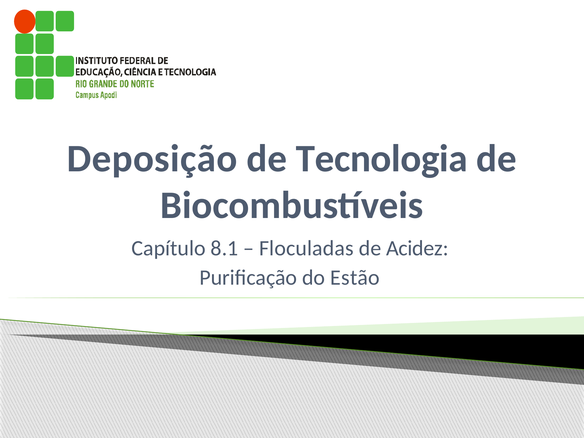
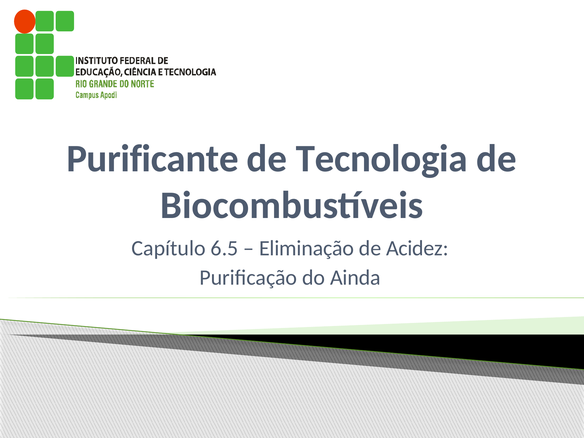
Deposição: Deposição -> Purificante
8.1: 8.1 -> 6.5
Floculadas: Floculadas -> Eliminação
Estão: Estão -> Ainda
